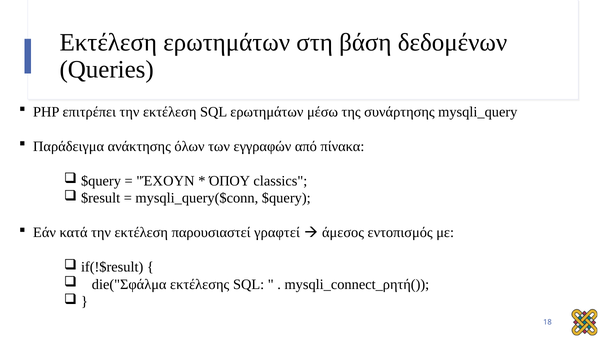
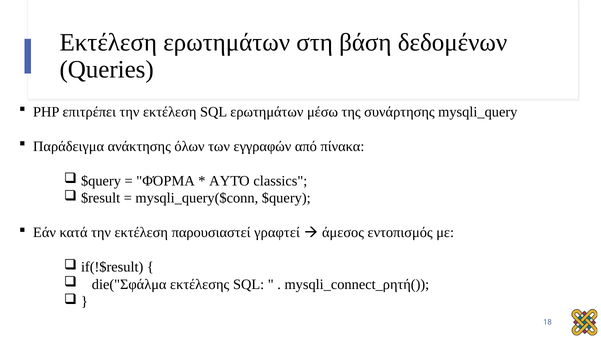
ΈΧΟΥΝ: ΈΧΟΥΝ -> ΦΌΡΜΑ
ΌΠΟΥ: ΌΠΟΥ -> ΑΥΤΌ
